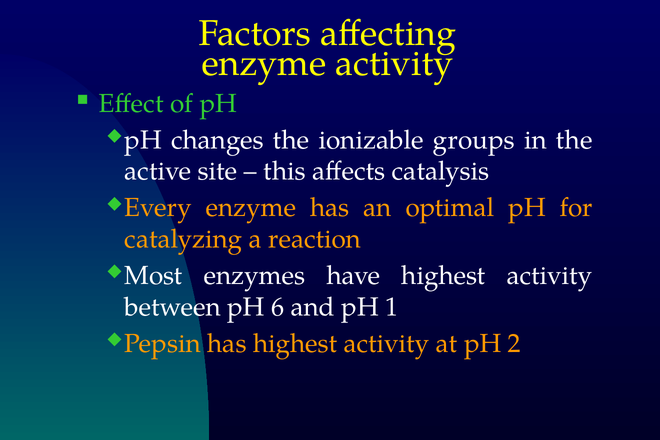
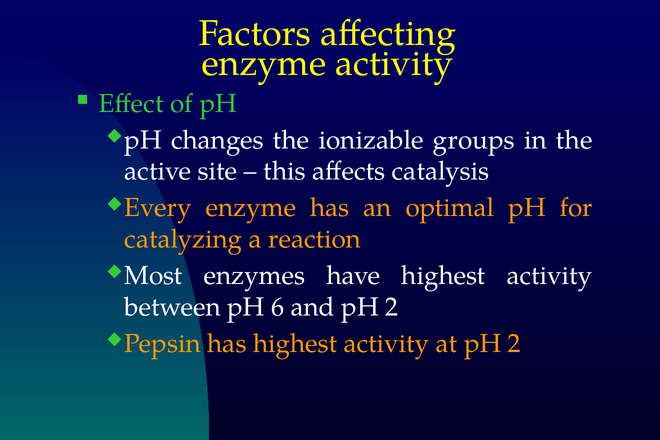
and pH 1: 1 -> 2
